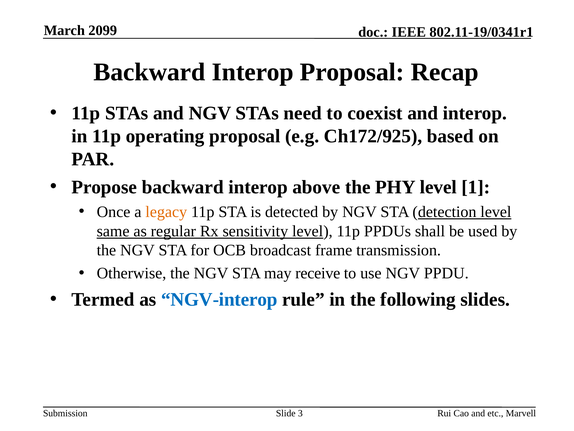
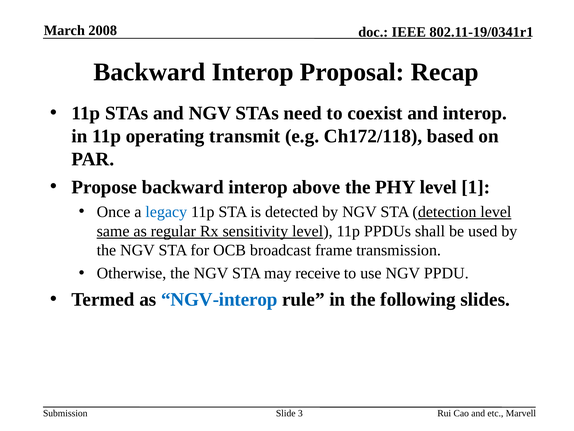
2099: 2099 -> 2008
operating proposal: proposal -> transmit
Ch172/925: Ch172/925 -> Ch172/118
legacy colour: orange -> blue
